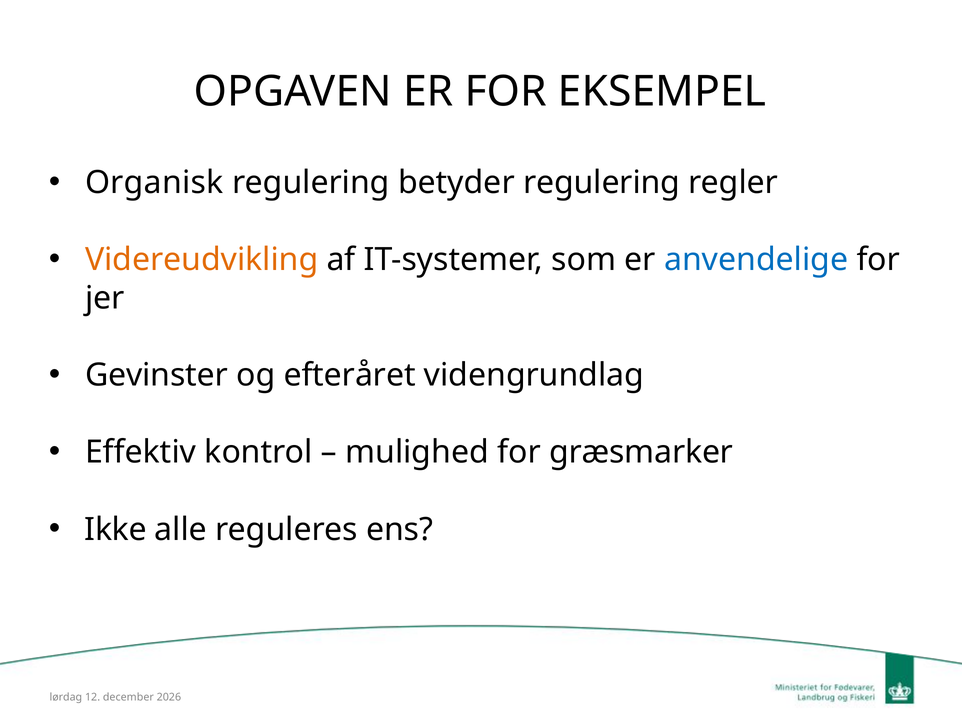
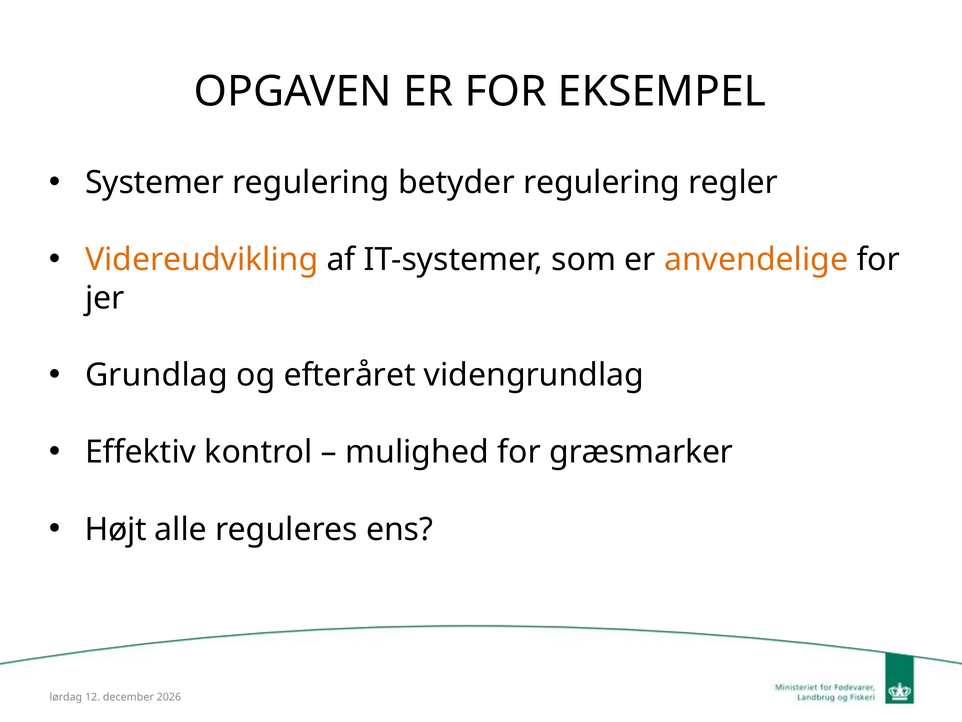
Organisk: Organisk -> Systemer
anvendelige colour: blue -> orange
Gevinster: Gevinster -> Grundlag
Ikke: Ikke -> Højt
